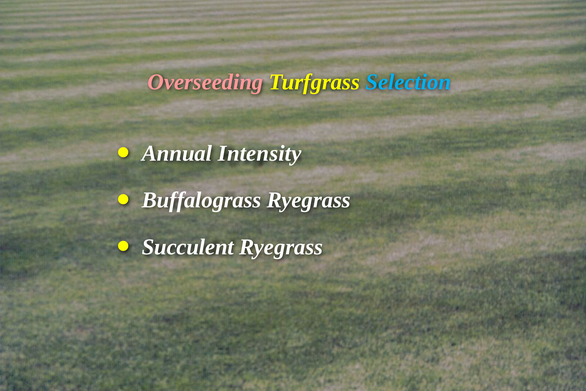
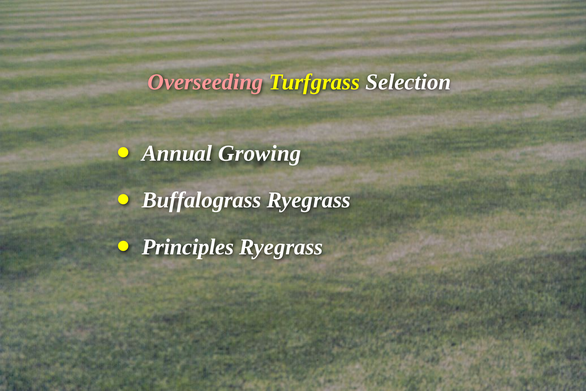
Selection colour: light blue -> white
Intensity: Intensity -> Growing
Succulent: Succulent -> Principles
